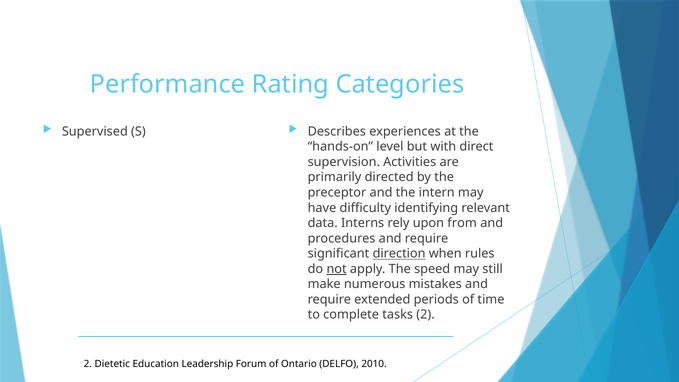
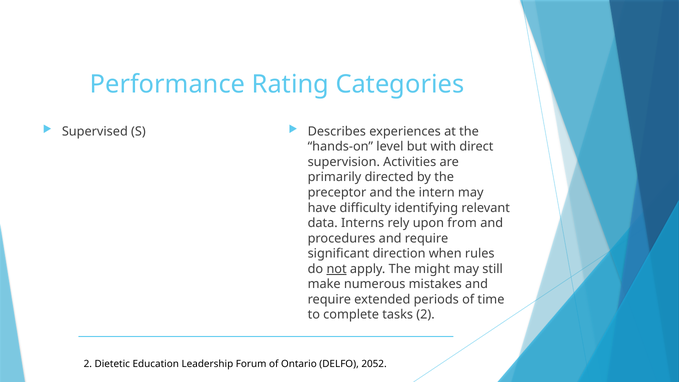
direction underline: present -> none
speed: speed -> might
2010: 2010 -> 2052
